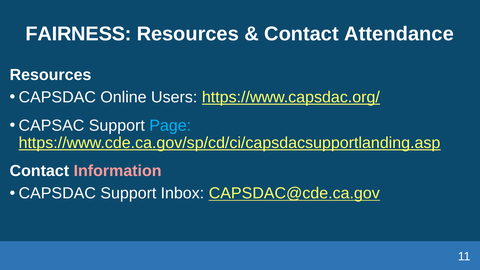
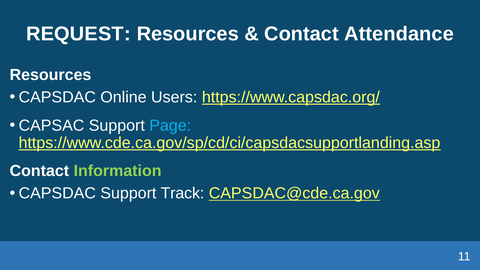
FAIRNESS: FAIRNESS -> REQUEST
Information colour: pink -> light green
Inbox: Inbox -> Track
